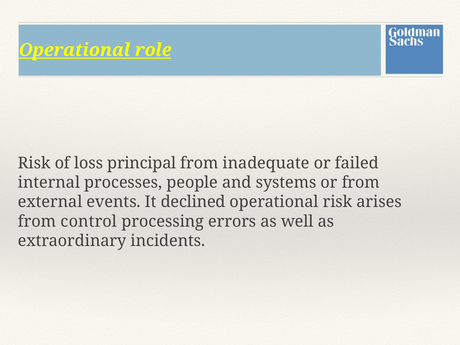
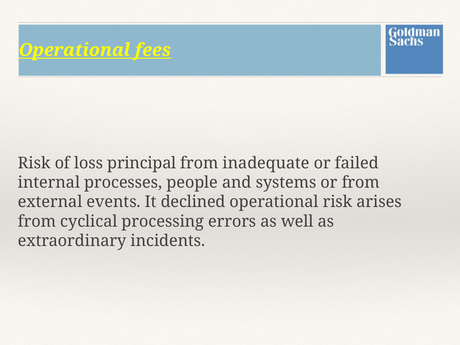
role: role -> fees
control: control -> cyclical
